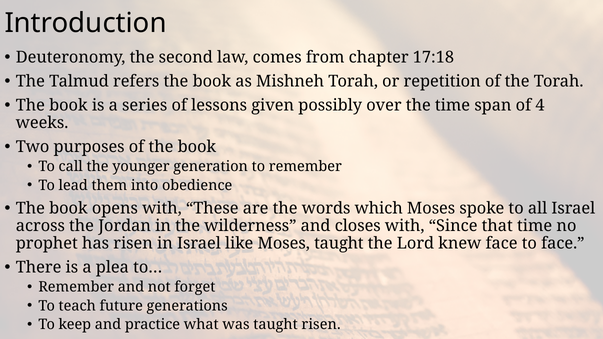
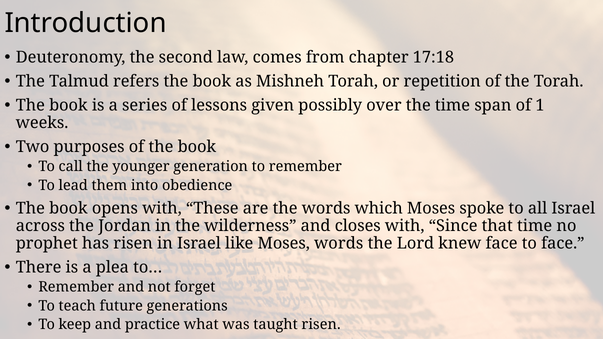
4: 4 -> 1
Moses taught: taught -> words
